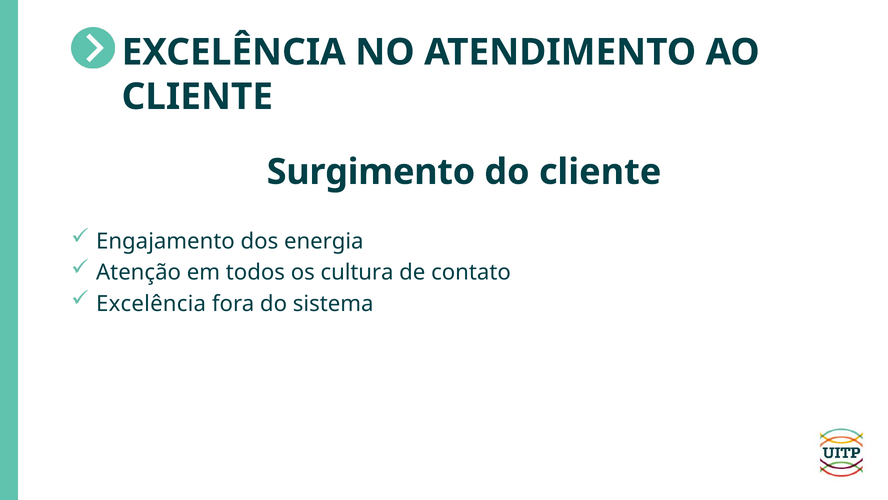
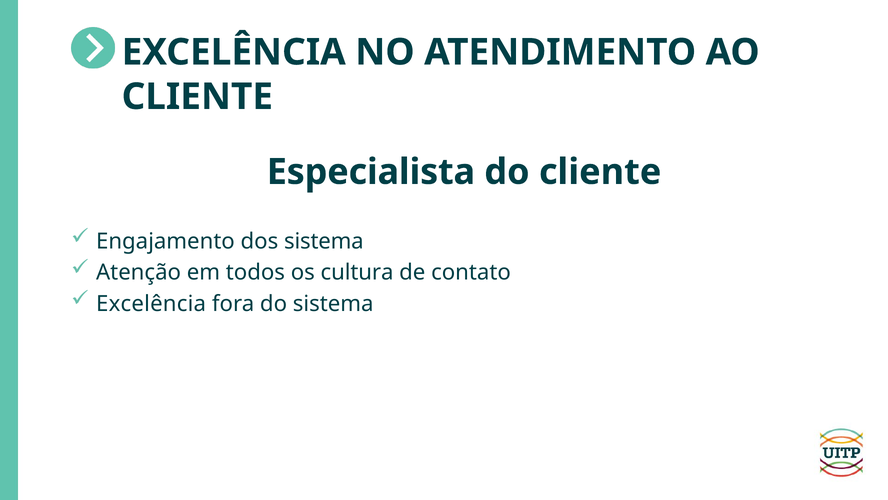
Surgimento: Surgimento -> Especialista
dos energia: energia -> sistema
